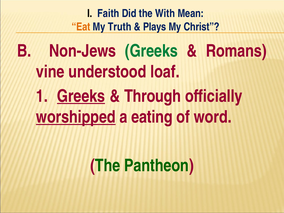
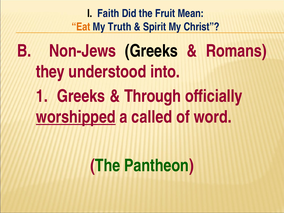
With: With -> Fruit
Plays: Plays -> Spirit
Greeks at (151, 51) colour: green -> black
vine: vine -> they
loaf: loaf -> into
Greeks at (81, 96) underline: present -> none
eating: eating -> called
